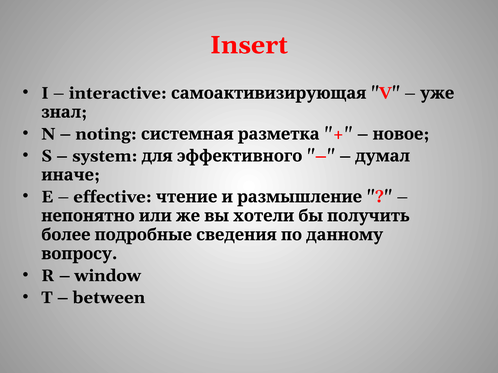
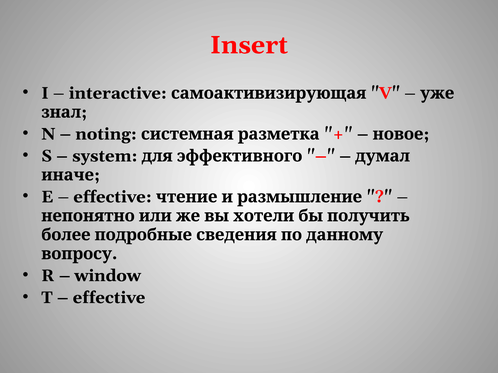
between at (109, 298): between -> effective
